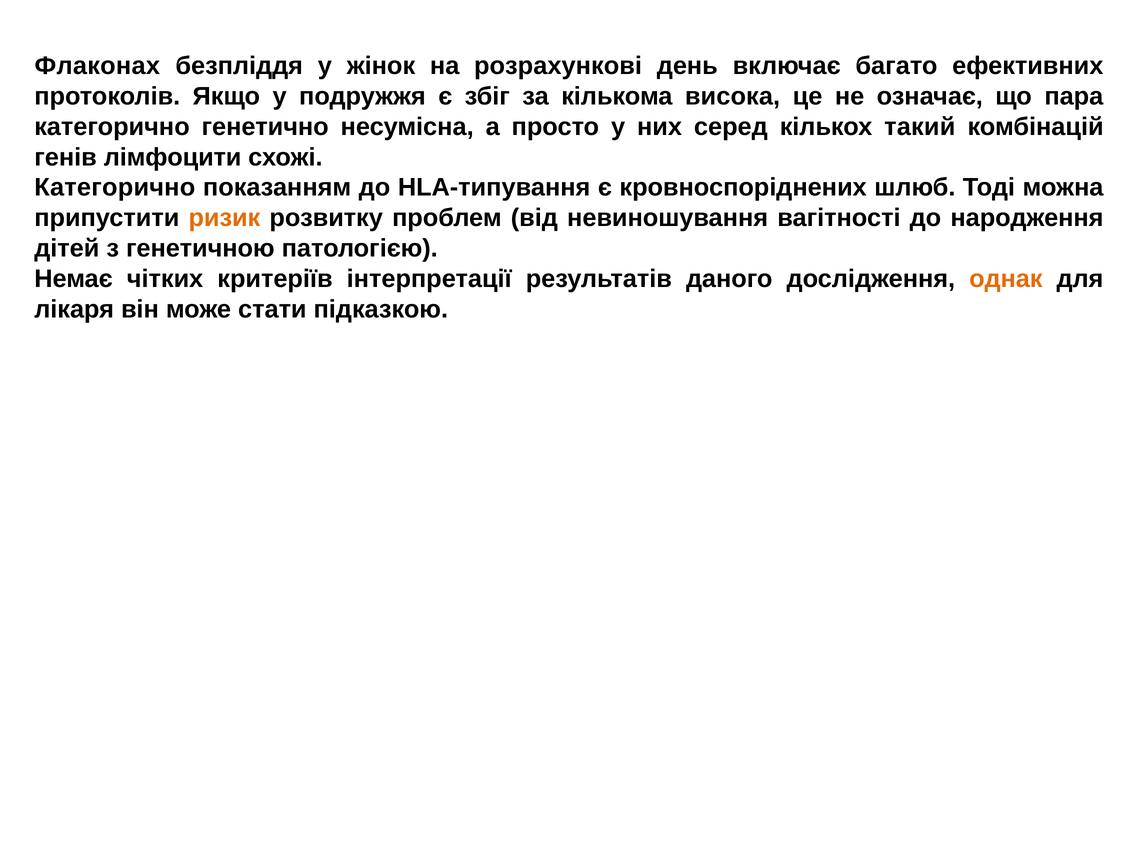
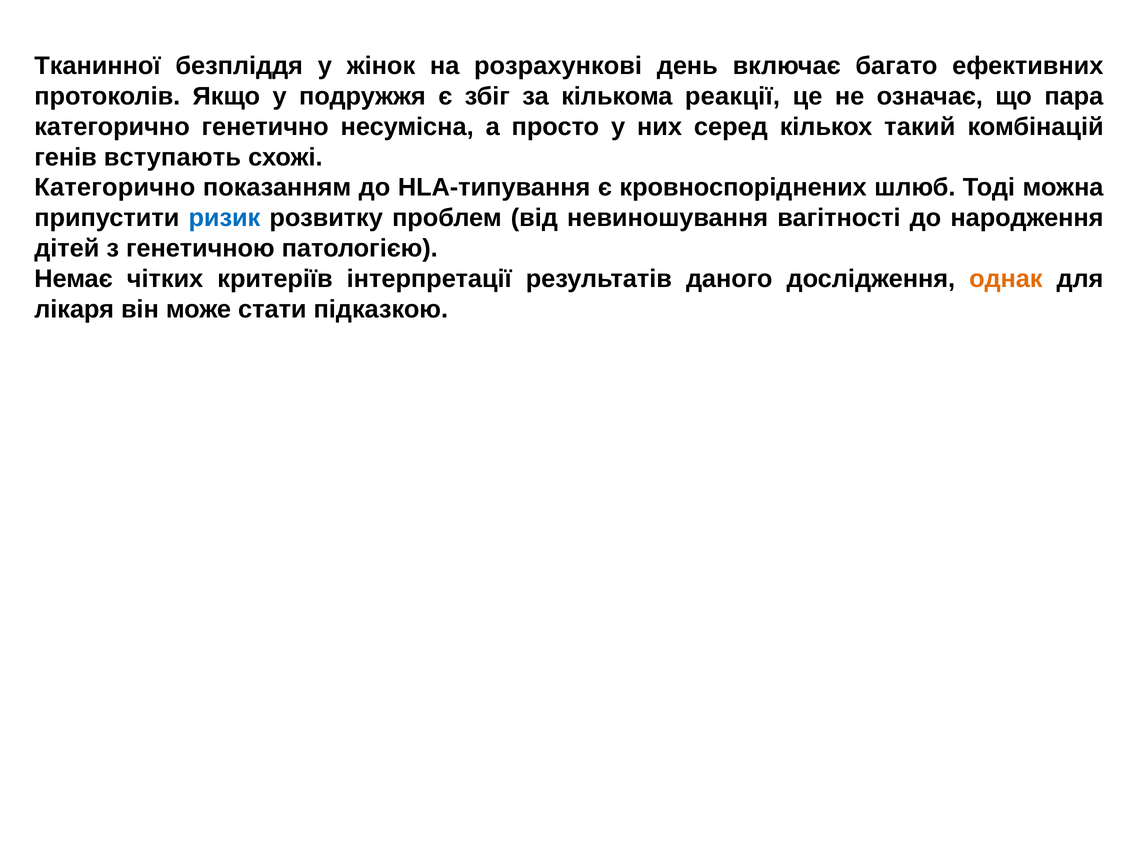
Флаконах: Флаконах -> Тканинної
висока: висока -> реакції
лімфоцити: лімфоцити -> вступають
ризик colour: orange -> blue
